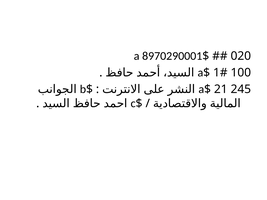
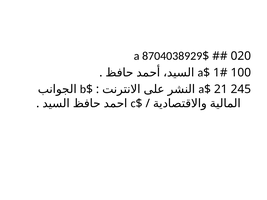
8970290001: 8970290001 -> 8704038929
